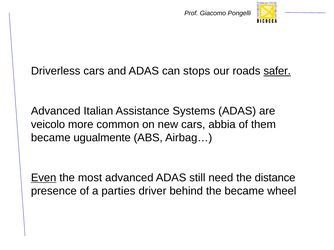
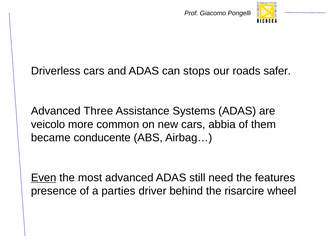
safer underline: present -> none
Italian: Italian -> Three
ugualmente: ugualmente -> conducente
distance: distance -> features
the became: became -> risarcire
